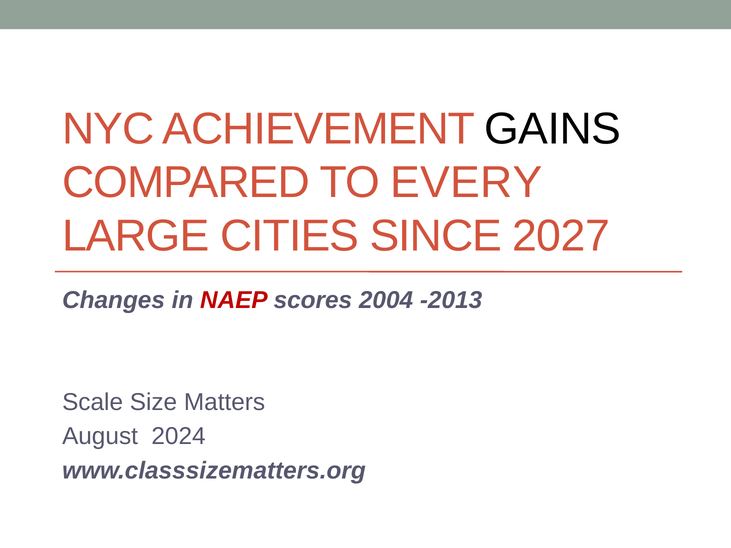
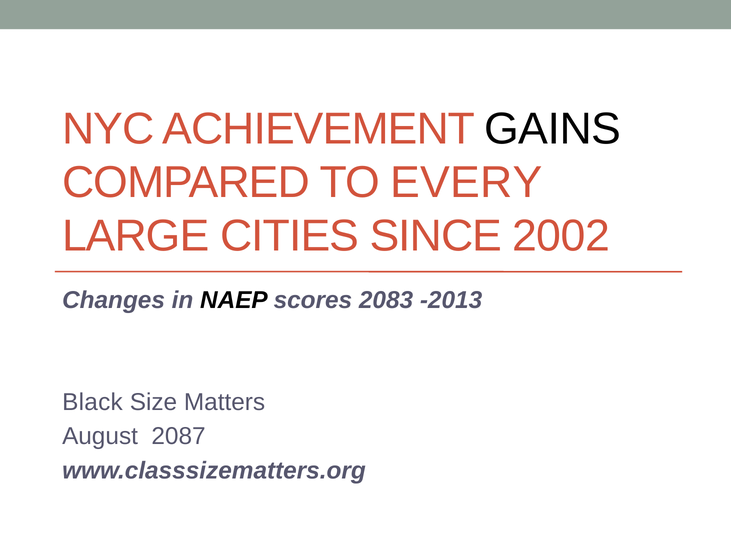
2027: 2027 -> 2002
NAEP colour: red -> black
2004: 2004 -> 2083
Scale: Scale -> Black
2024: 2024 -> 2087
